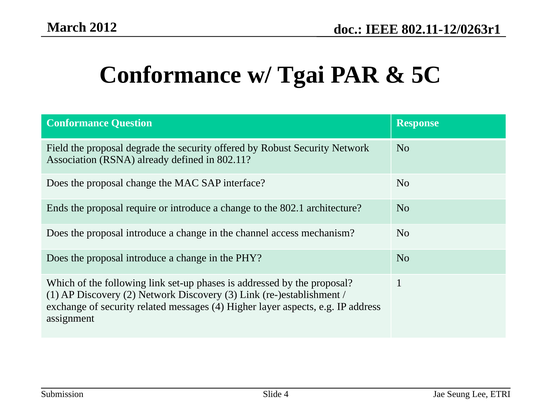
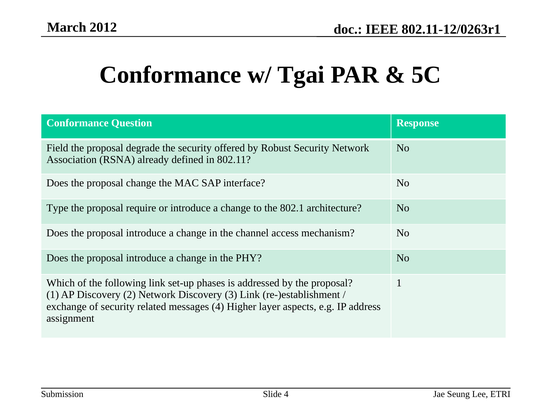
Ends: Ends -> Type
